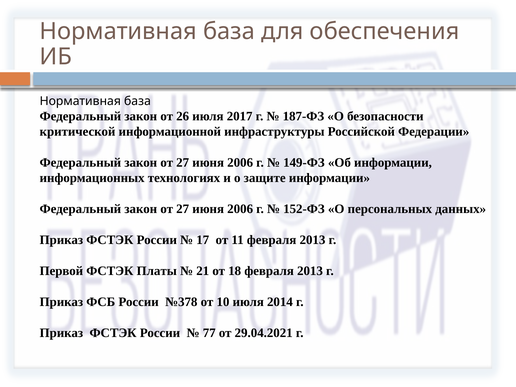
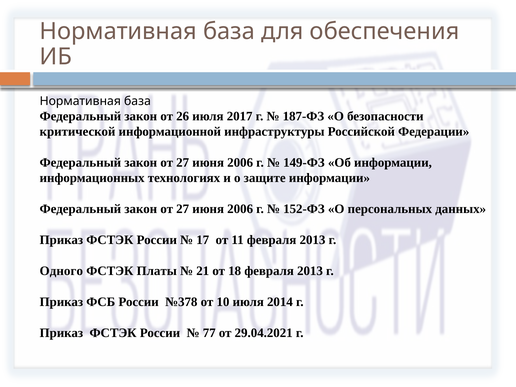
Первой: Первой -> Одного
